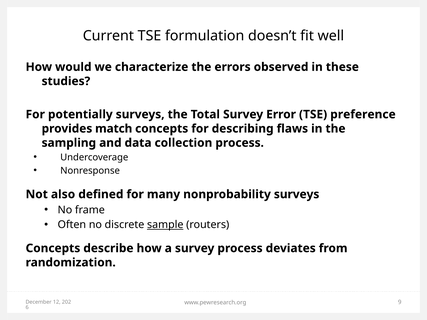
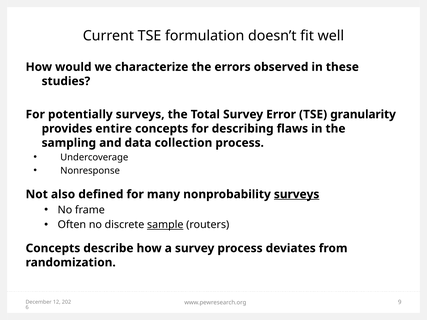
preference: preference -> granularity
match: match -> entire
surveys at (297, 194) underline: none -> present
